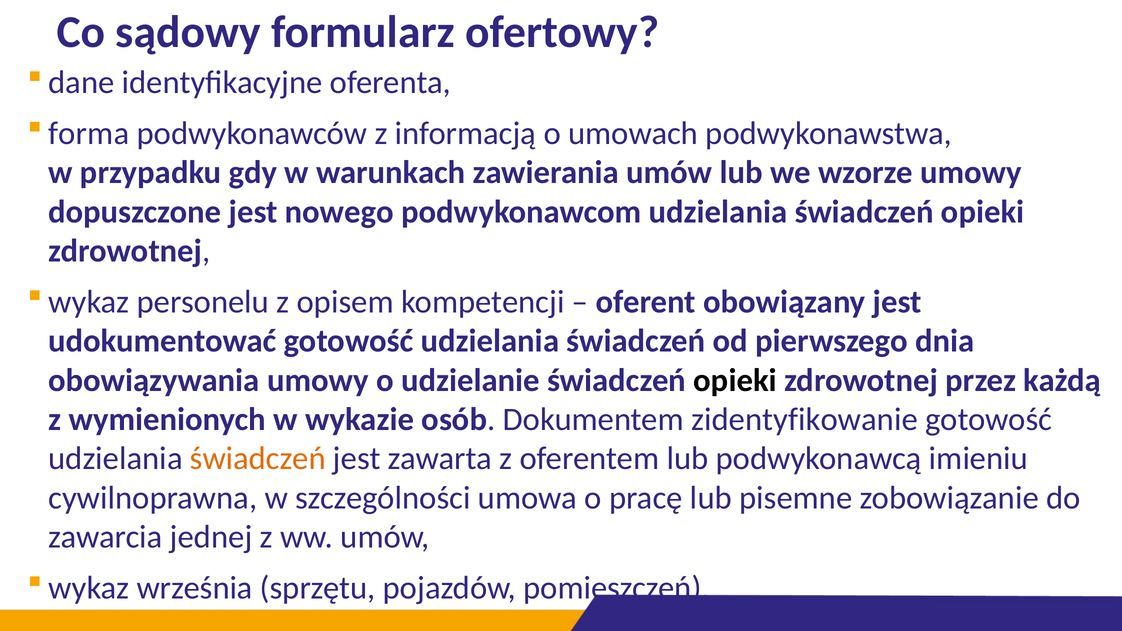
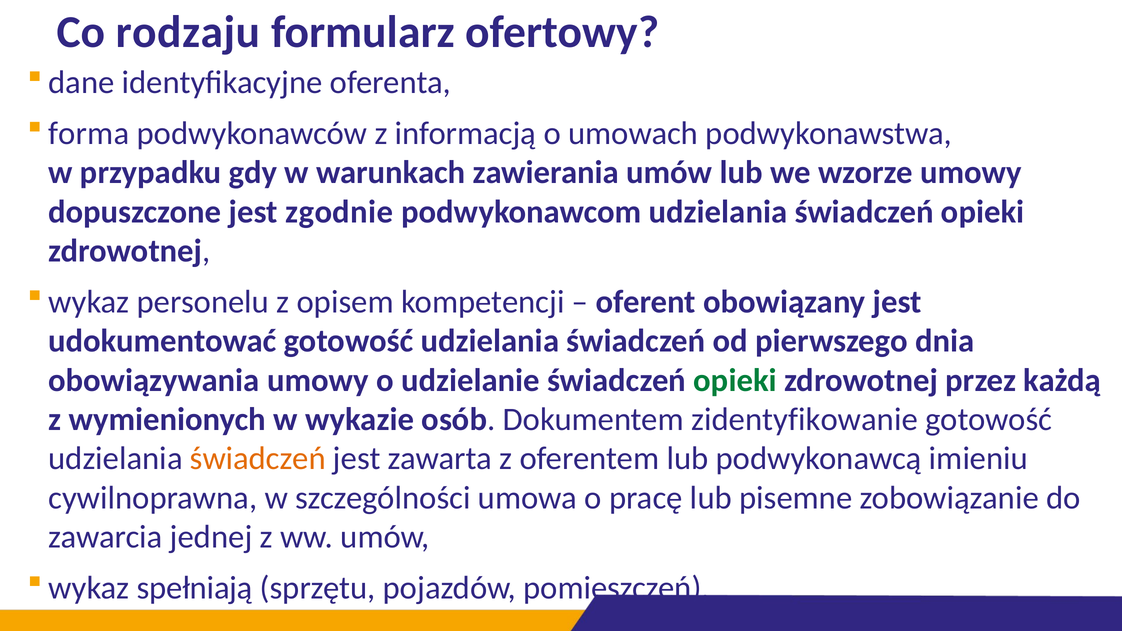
sądowy: sądowy -> rodzaju
nowego: nowego -> zgodnie
opieki at (735, 380) colour: black -> green
września: września -> spełniają
